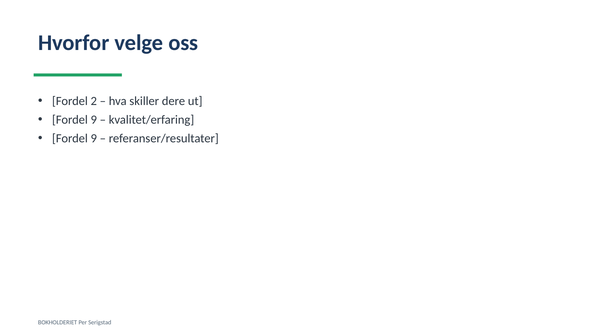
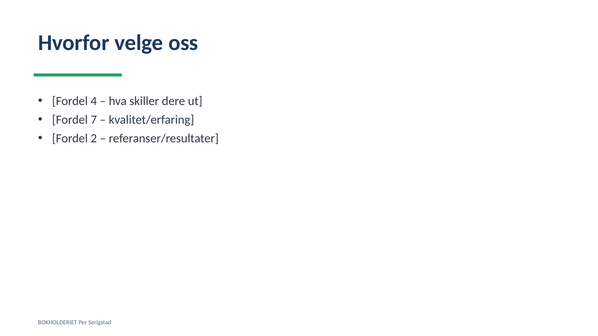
2: 2 -> 4
9 at (94, 120): 9 -> 7
9 at (94, 139): 9 -> 2
